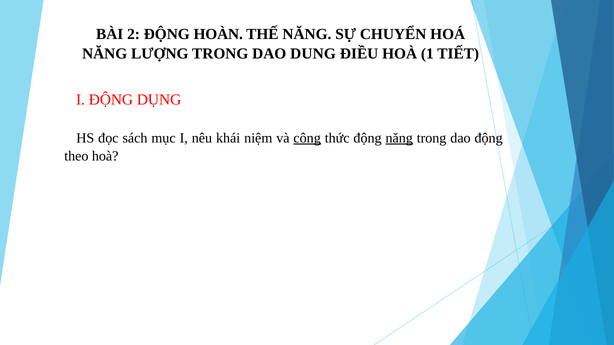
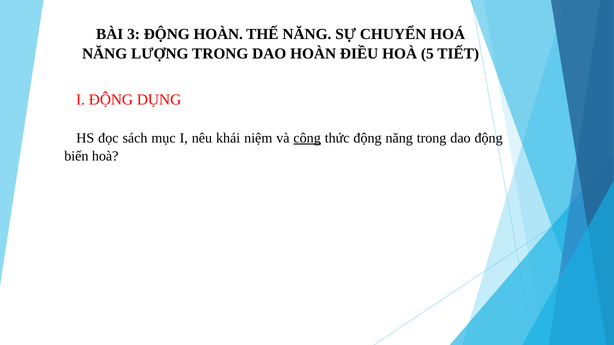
2: 2 -> 3
DAO DUNG: DUNG -> HOÀN
1: 1 -> 5
năng at (399, 138) underline: present -> none
theo: theo -> biến
